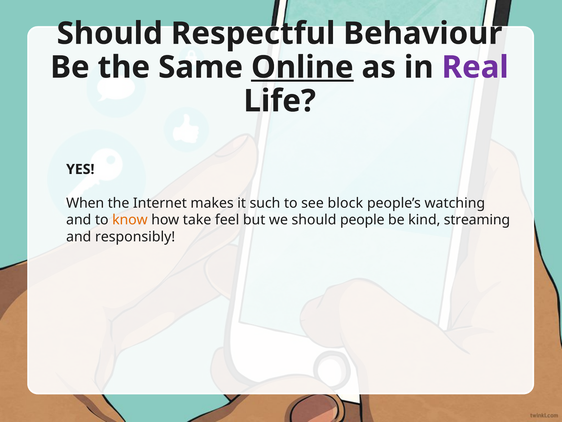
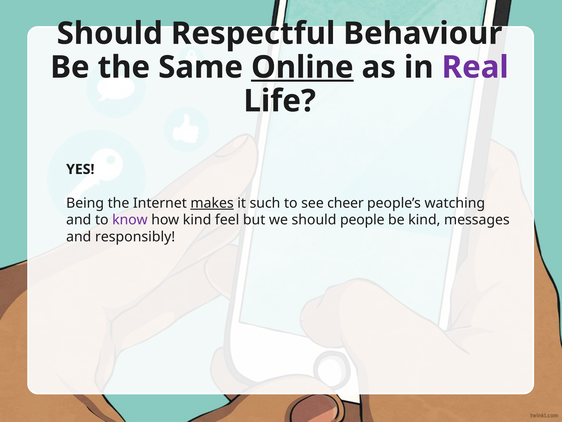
When: When -> Being
makes underline: none -> present
block: block -> cheer
know colour: orange -> purple
how take: take -> kind
streaming: streaming -> messages
